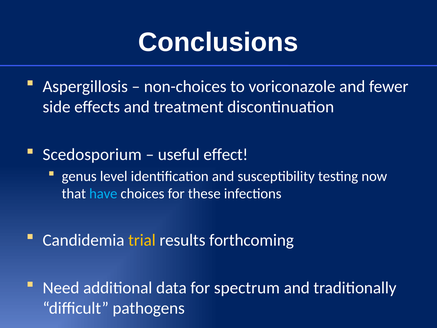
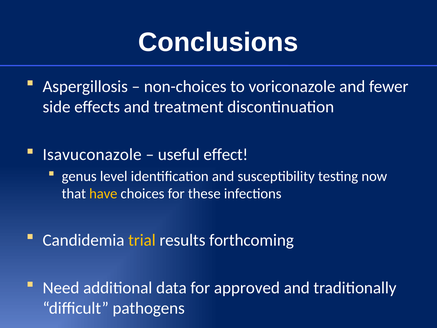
Scedosporium: Scedosporium -> Isavuconazole
have colour: light blue -> yellow
spectrum: spectrum -> approved
